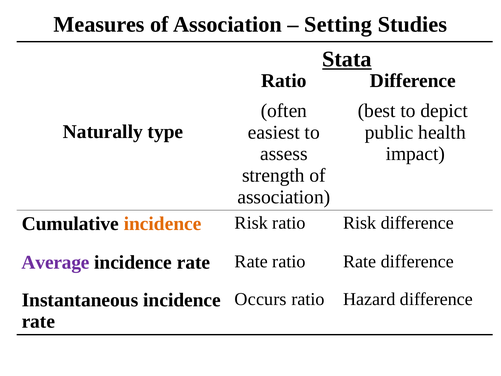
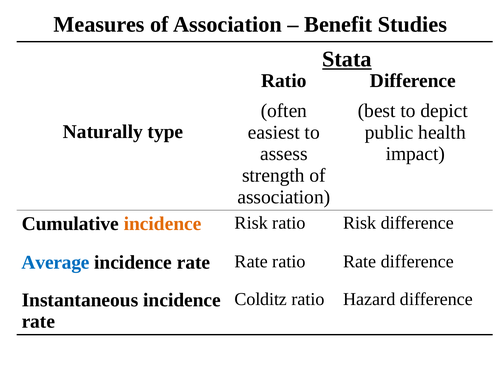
Setting: Setting -> Benefit
Average colour: purple -> blue
Occurs: Occurs -> Colditz
